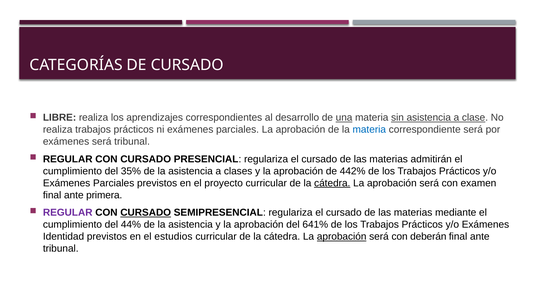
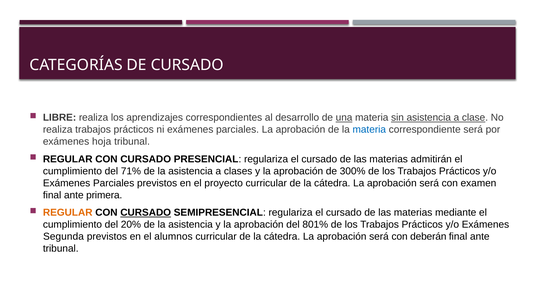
exámenes será: será -> hoja
35%: 35% -> 71%
442%: 442% -> 300%
cátedra at (332, 183) underline: present -> none
REGULAR at (68, 213) colour: purple -> orange
44%: 44% -> 20%
641%: 641% -> 801%
Identidad: Identidad -> Segunda
estudios: estudios -> alumnos
aprobación at (342, 237) underline: present -> none
